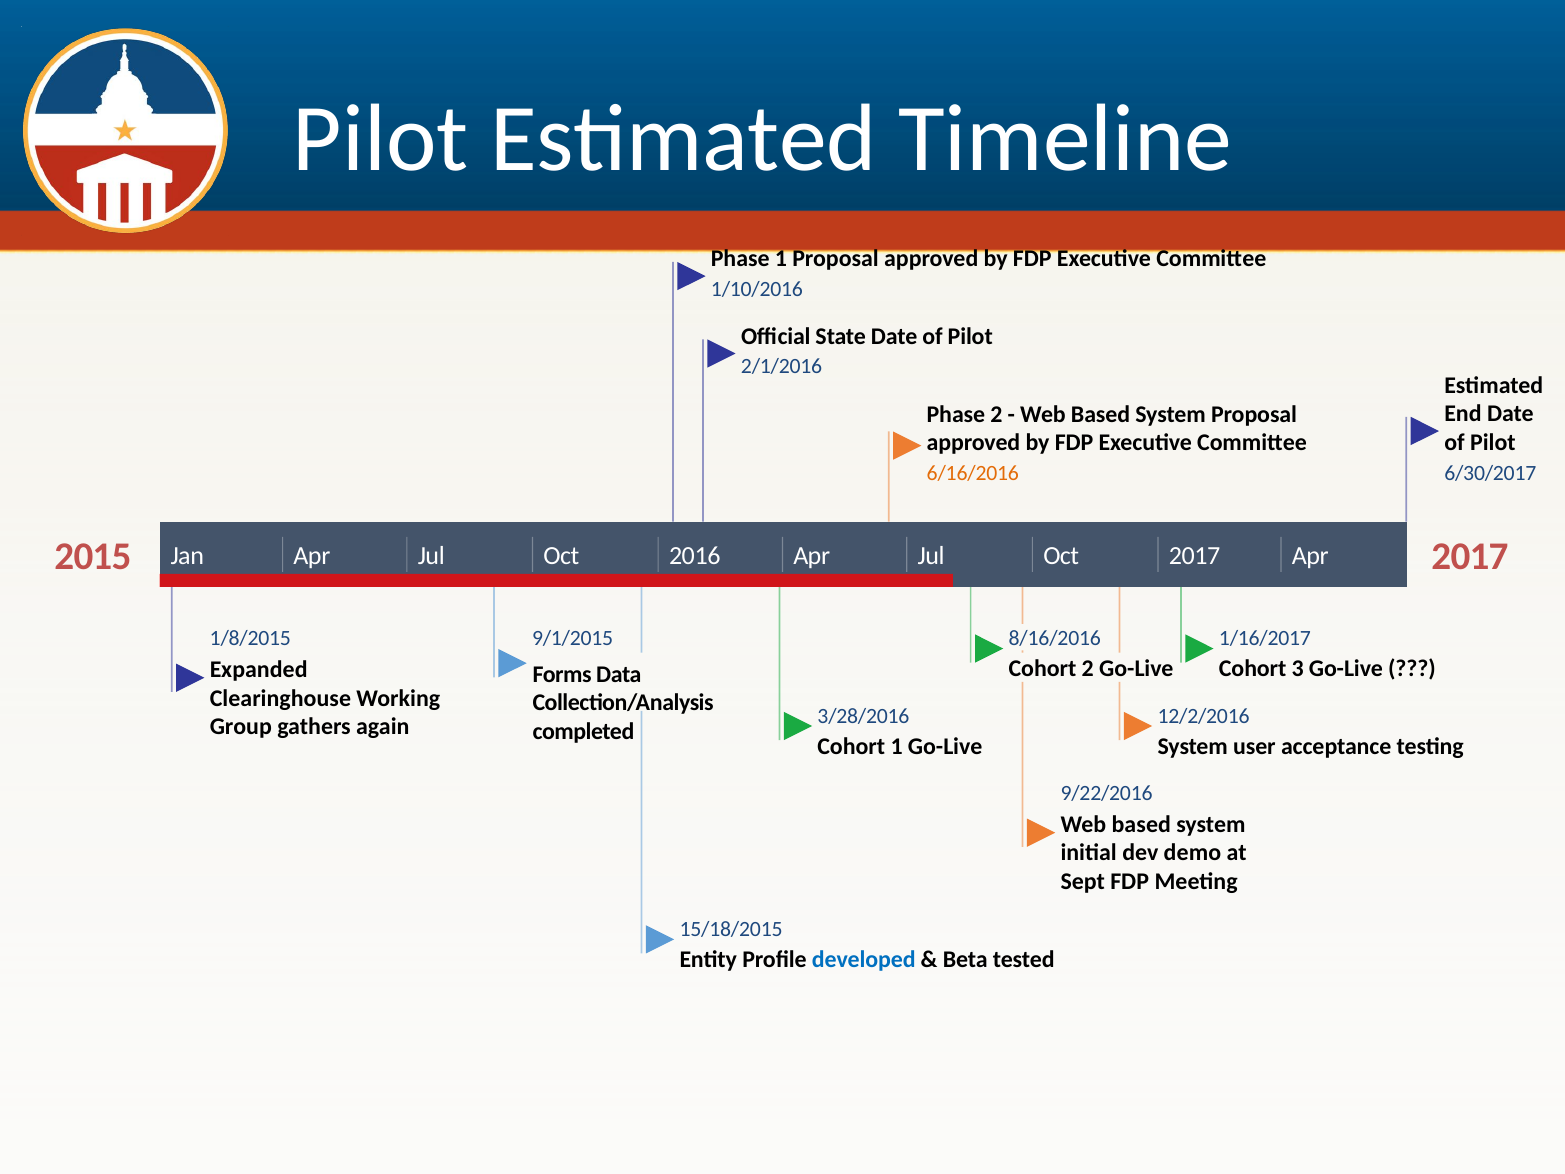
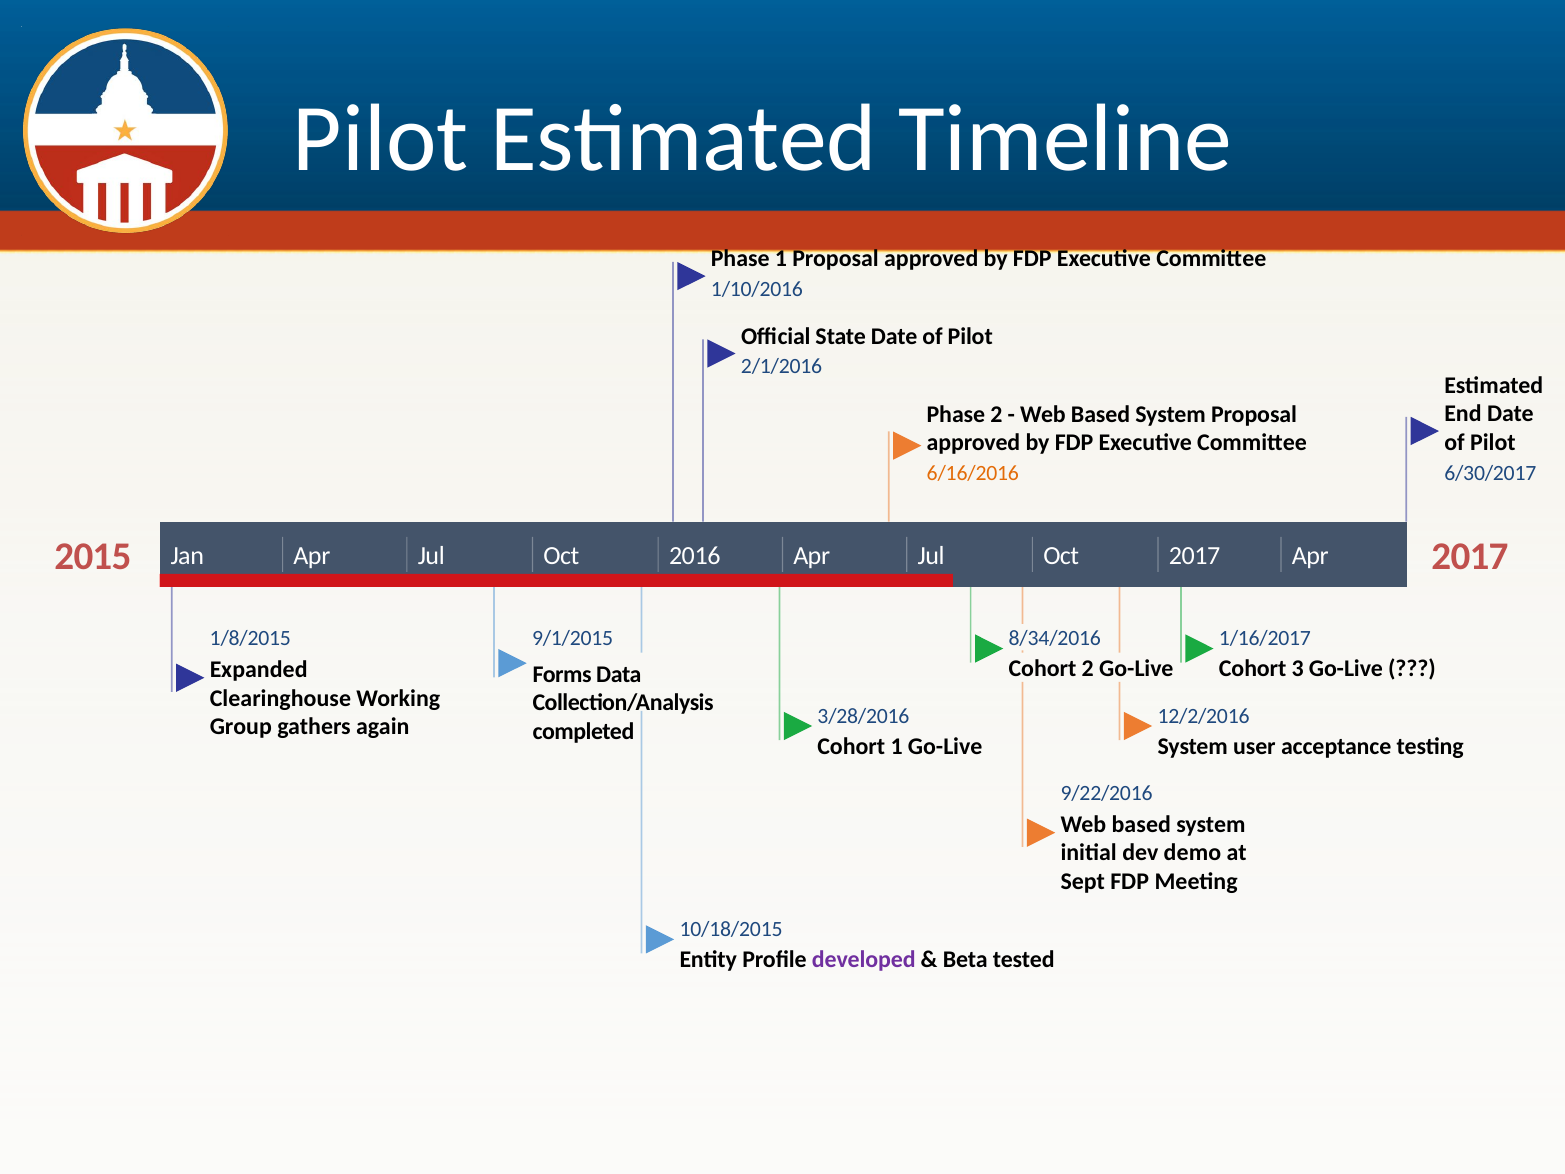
8/16/2016: 8/16/2016 -> 8/34/2016
15/18/2015: 15/18/2015 -> 10/18/2015
developed colour: blue -> purple
